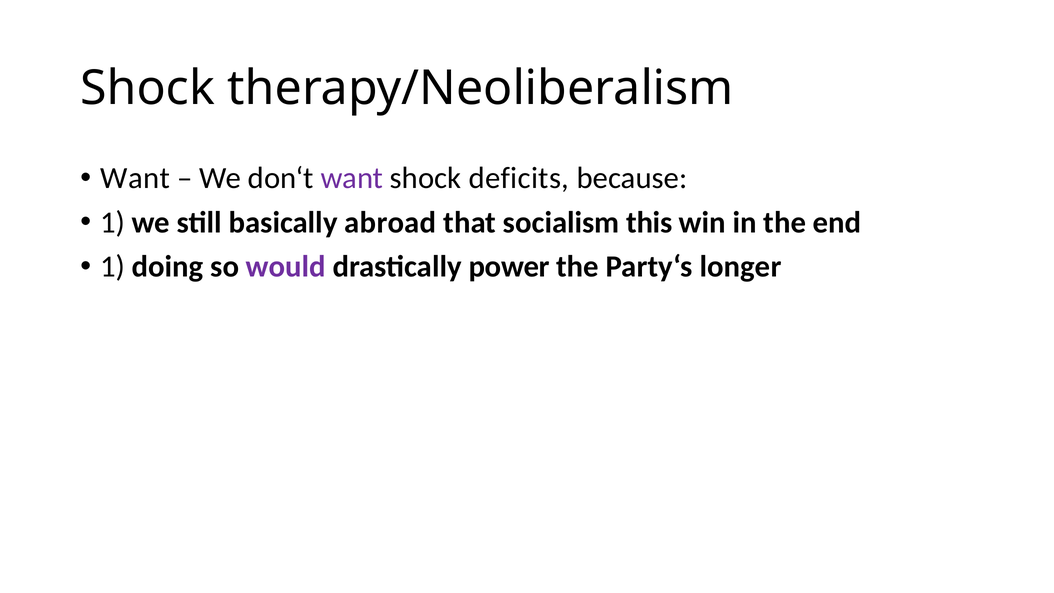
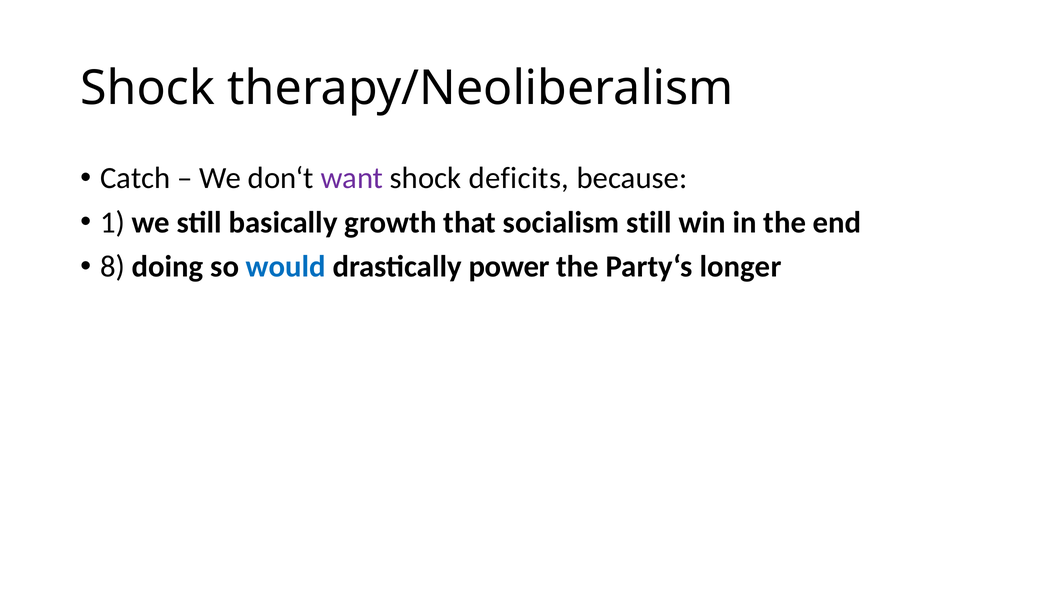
Want at (135, 178): Want -> Catch
abroad: abroad -> growth
socialism this: this -> still
1 at (113, 267): 1 -> 8
would colour: purple -> blue
